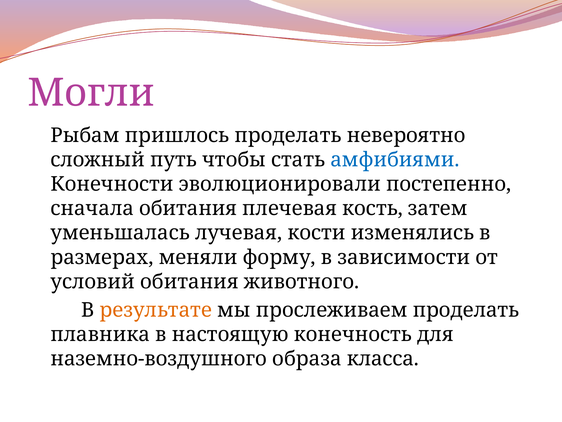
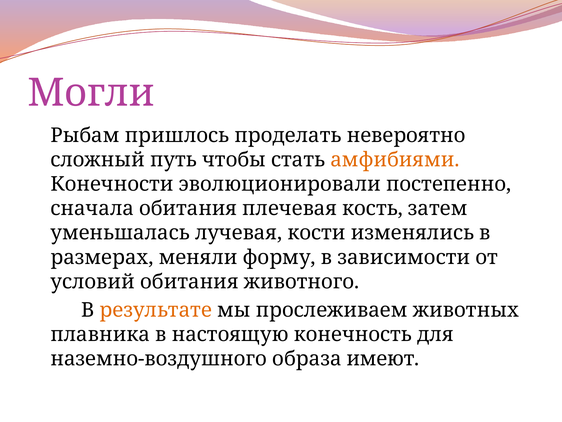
амфибиями colour: blue -> orange
прослеживаем проделать: проделать -> животных
класса: класса -> имеют
